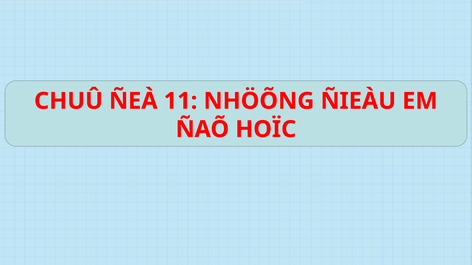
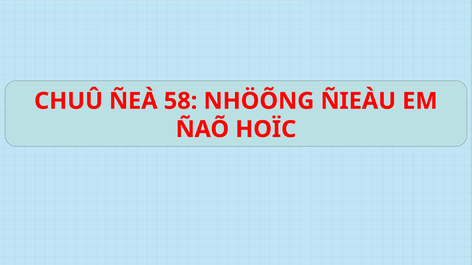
11: 11 -> 58
